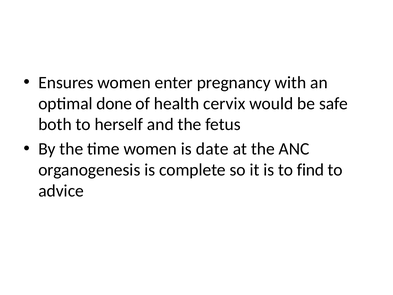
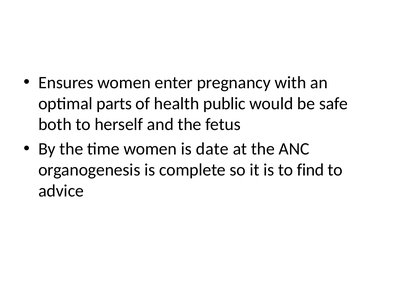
done: done -> parts
cervix: cervix -> public
